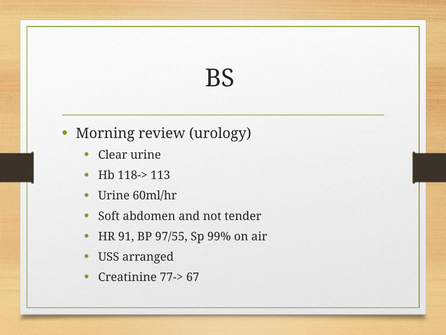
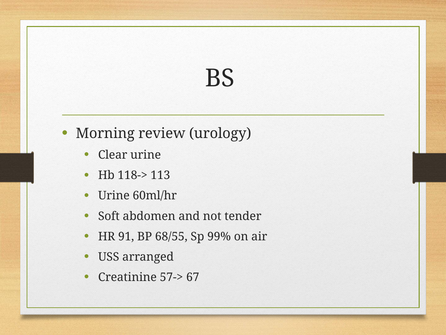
97/55: 97/55 -> 68/55
77->: 77-> -> 57->
